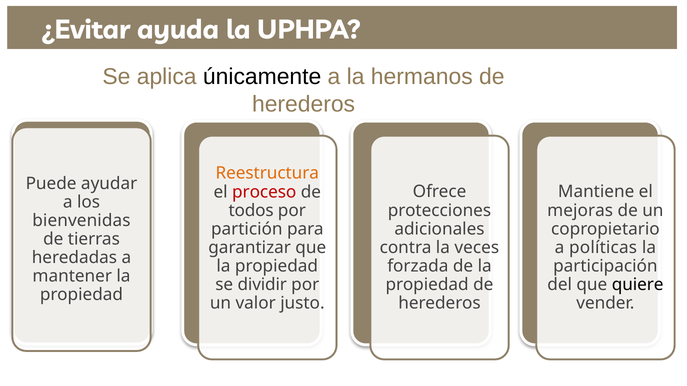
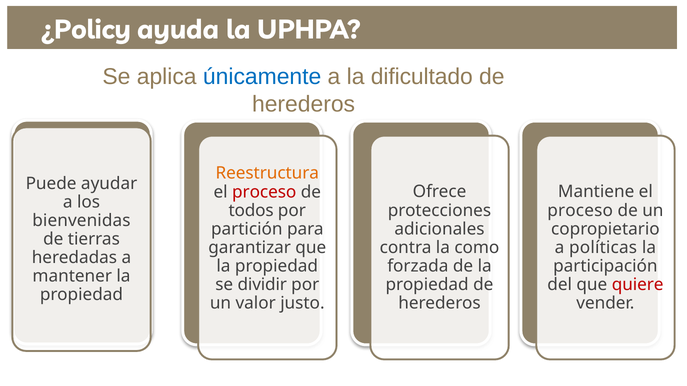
¿Evitar: ¿Evitar -> ¿Policy
únicamente colour: black -> blue
hermanos: hermanos -> dificultado
mejoras at (580, 211): mejoras -> proceso
veces: veces -> como
quiere colour: black -> red
